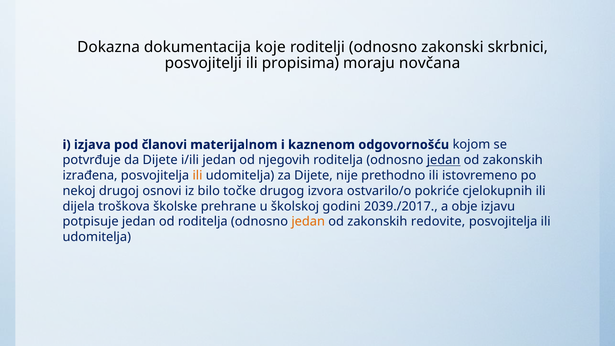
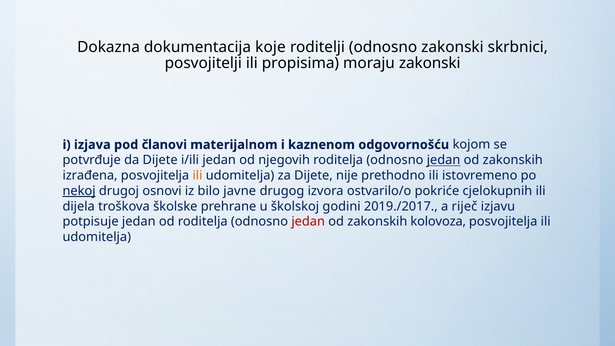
moraju novčana: novčana -> zakonski
nekoj underline: none -> present
točke: točke -> javne
2039./2017: 2039./2017 -> 2019./2017
obje: obje -> riječ
jedan at (308, 222) colour: orange -> red
redovite: redovite -> kolovoza
